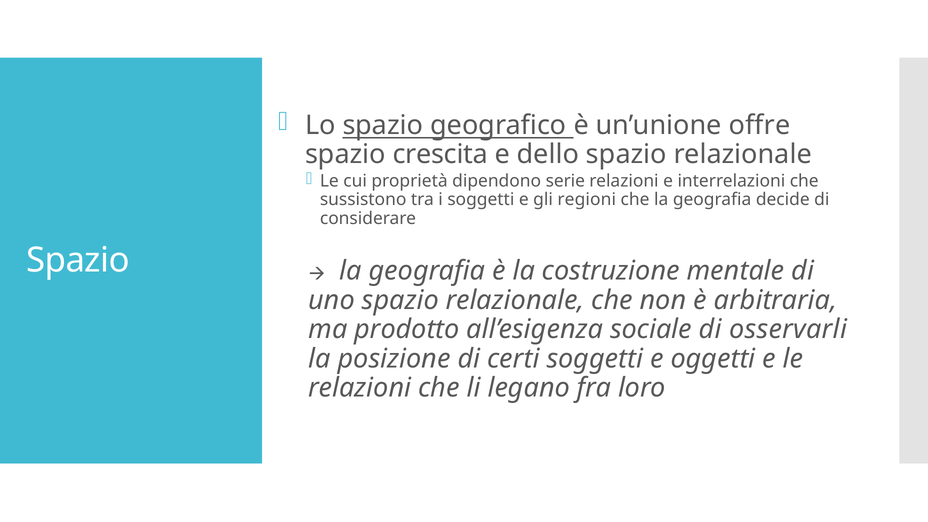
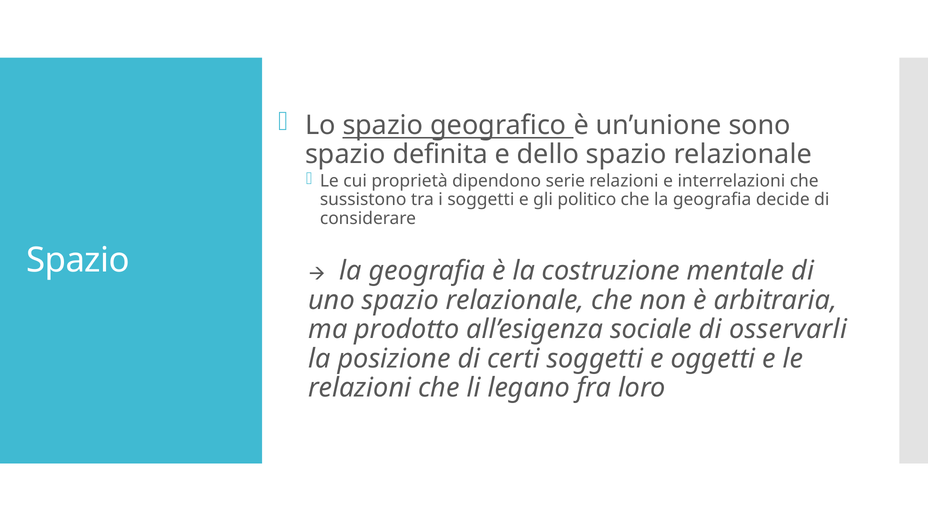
offre: offre -> sono
crescita: crescita -> definita
regioni: regioni -> politico
